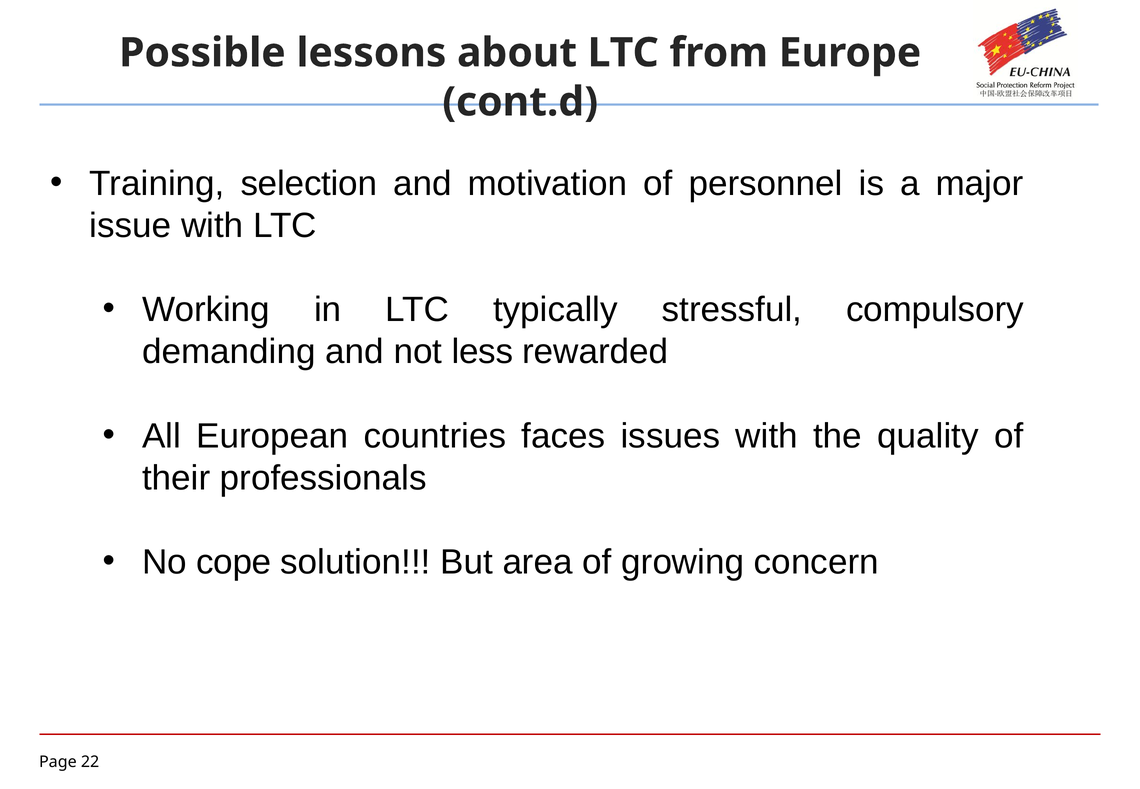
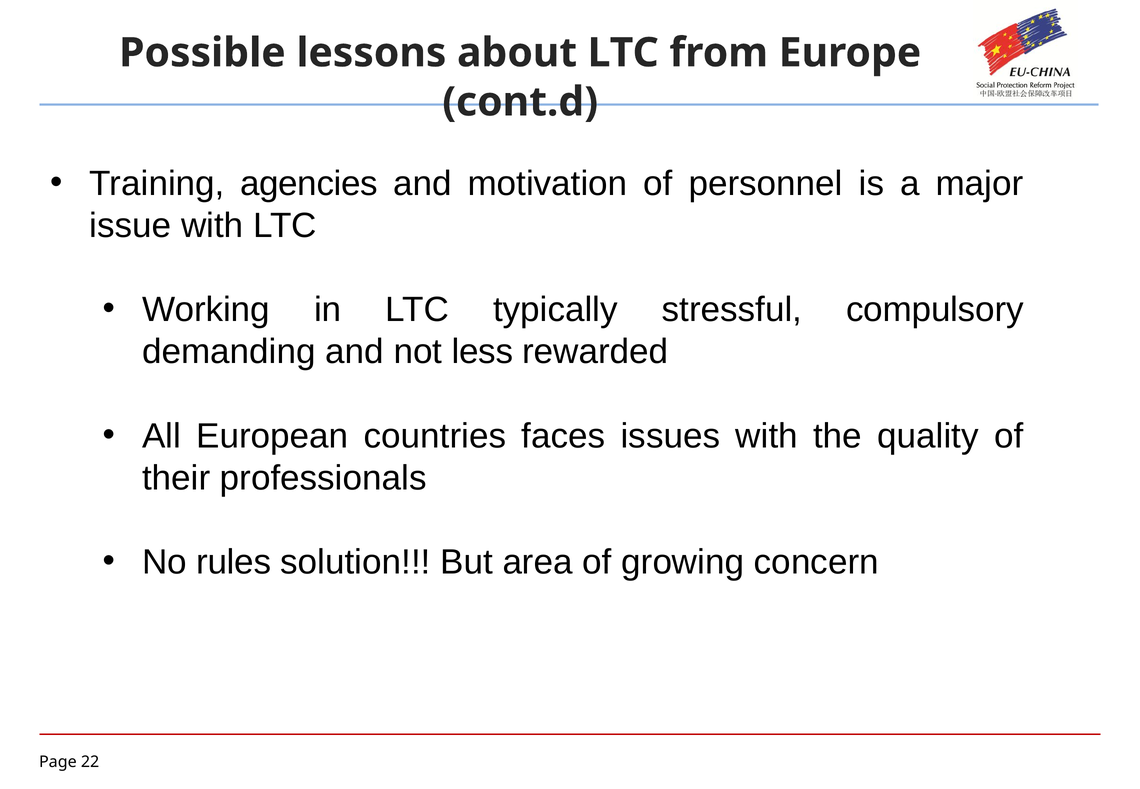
selection: selection -> agencies
cope: cope -> rules
